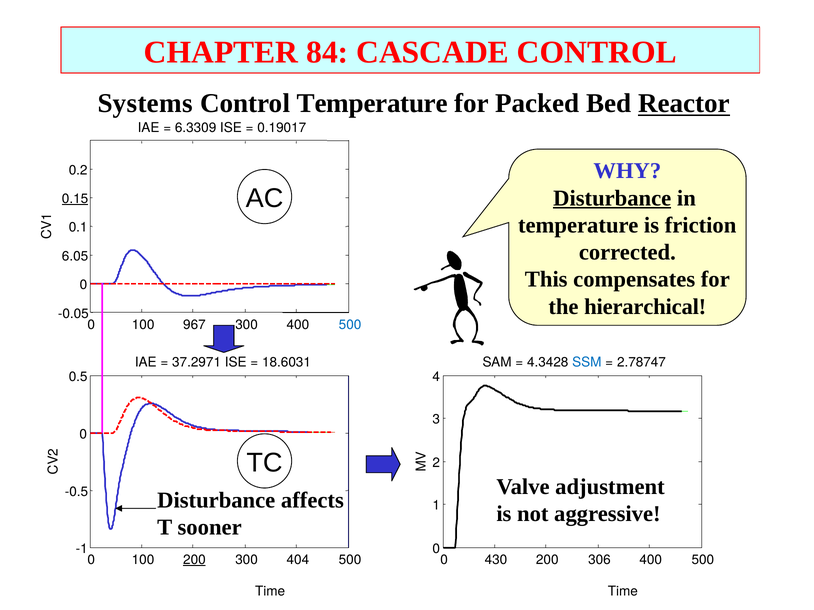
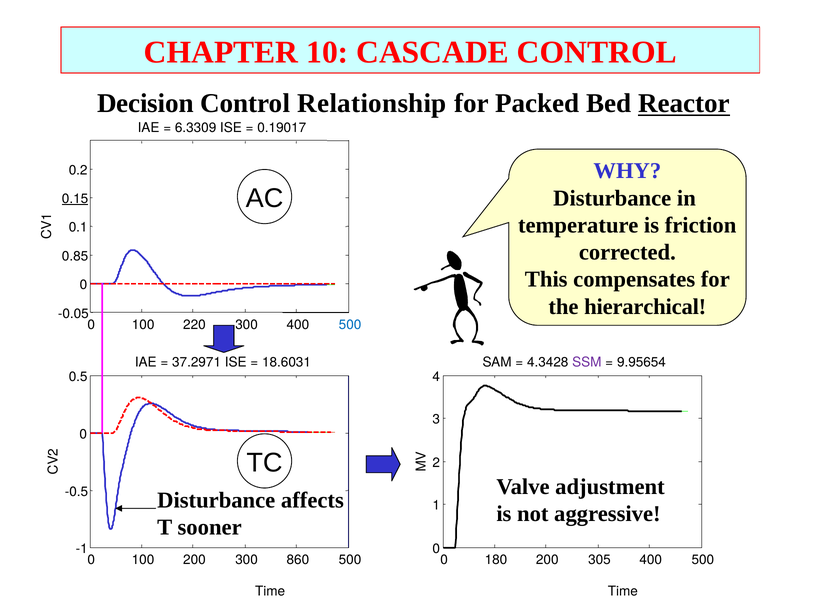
84: 84 -> 10
Systems: Systems -> Decision
Control Temperature: Temperature -> Relationship
Disturbance at (612, 198) underline: present -> none
6.05: 6.05 -> 0.85
967: 967 -> 220
SSM colour: blue -> purple
2.78747: 2.78747 -> 9.95654
200 at (194, 560) underline: present -> none
404: 404 -> 860
430: 430 -> 180
306: 306 -> 305
